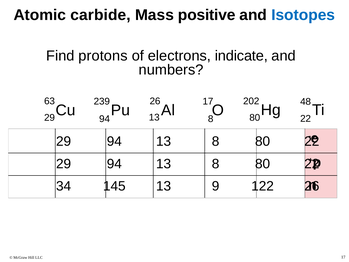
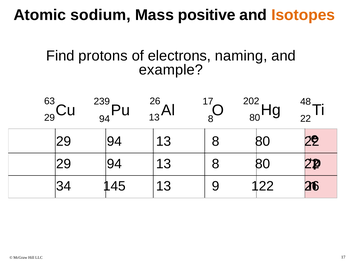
carbide: carbide -> sodium
Isotopes colour: blue -> orange
indicate: indicate -> naming
numbers: numbers -> example
